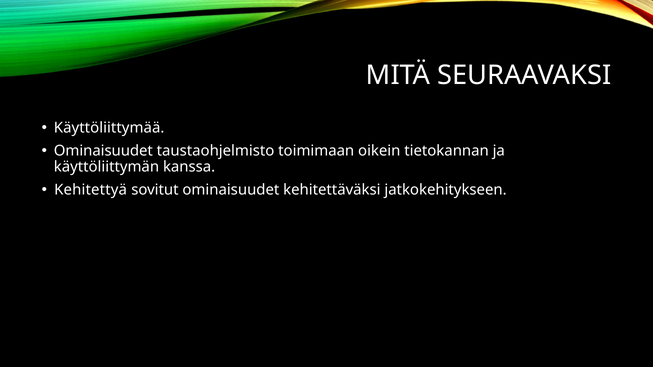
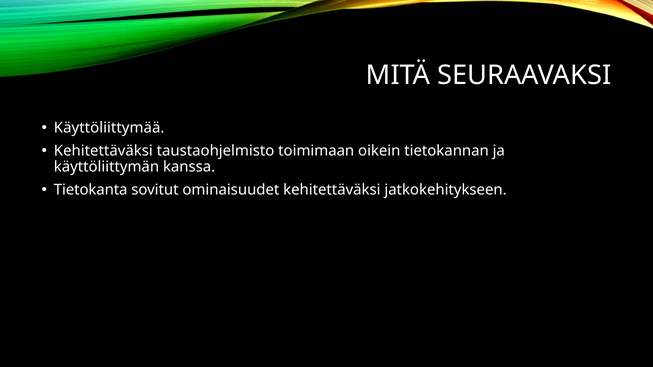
Ominaisuudet at (103, 151): Ominaisuudet -> Kehitettäväksi
Kehitettyä: Kehitettyä -> Tietokanta
